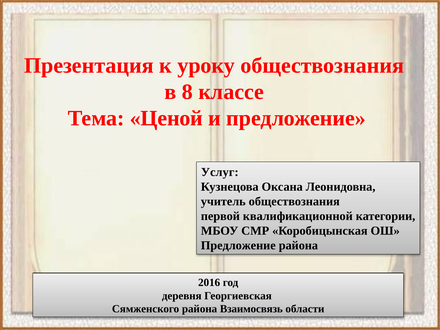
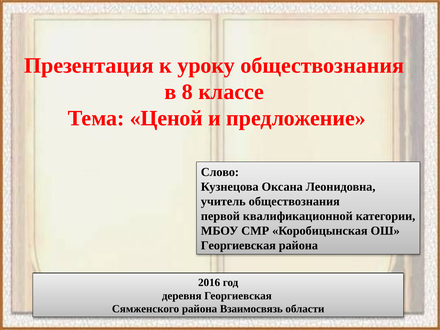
Услуг: Услуг -> Слово
Предложение at (238, 245): Предложение -> Георгиевская
